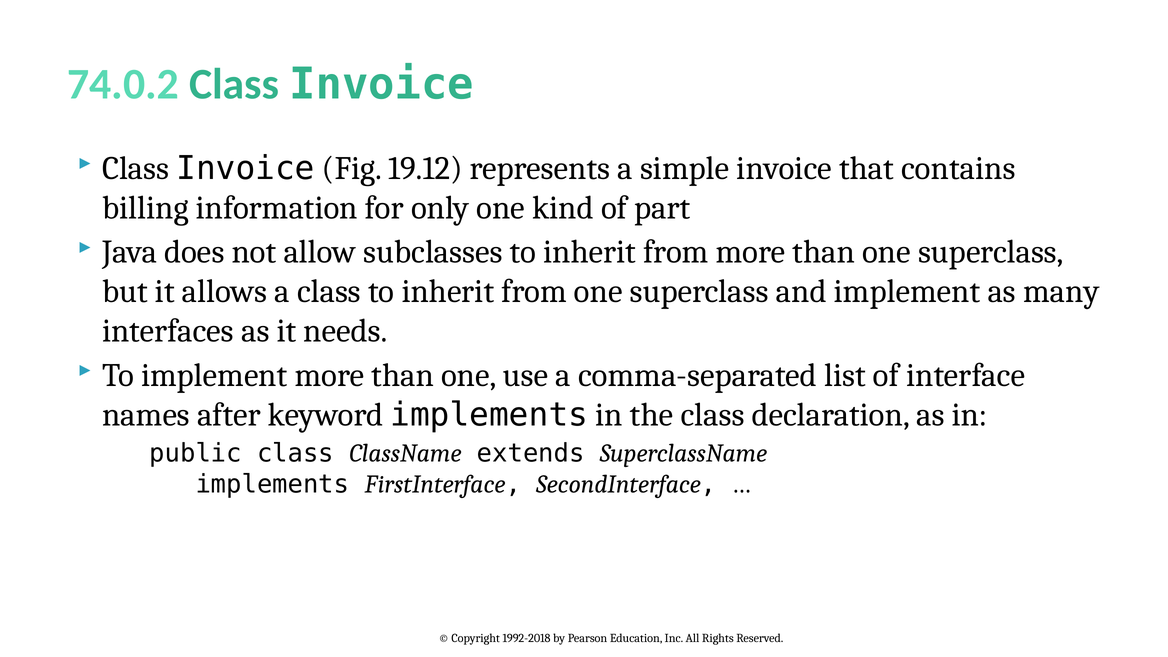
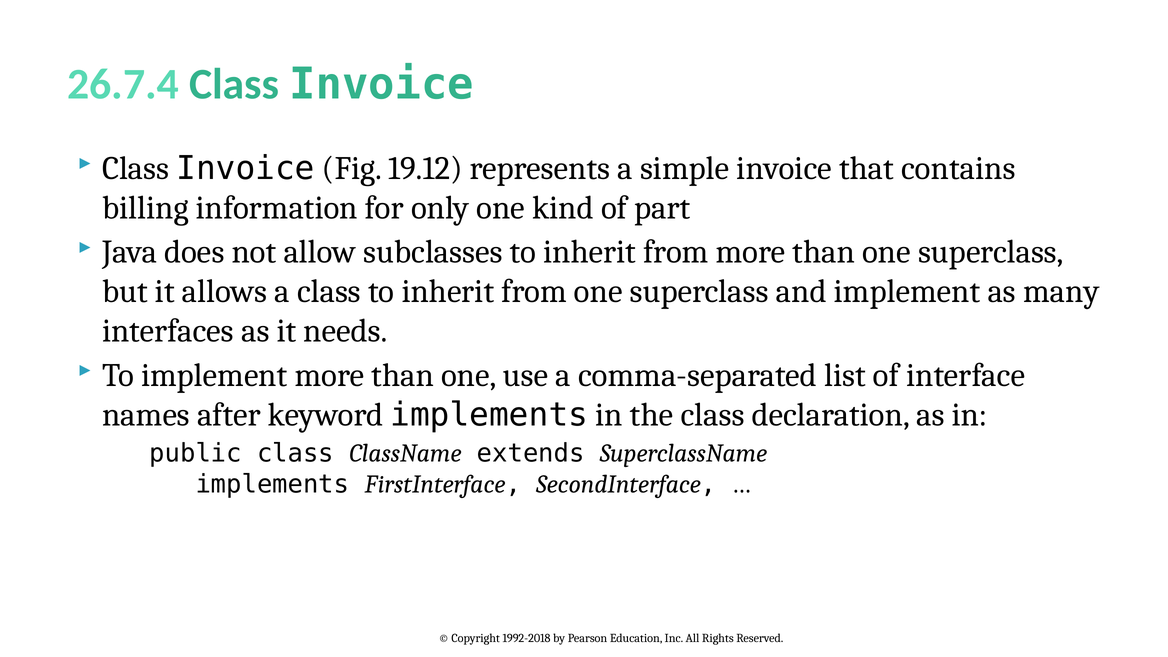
74.0.2: 74.0.2 -> 26.7.4
